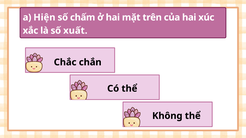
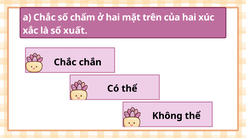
a Hiện: Hiện -> Chắc
